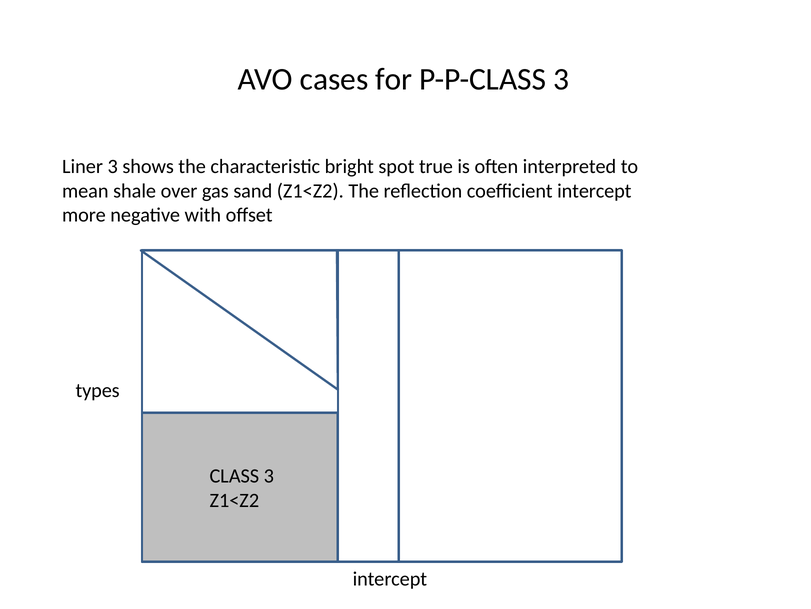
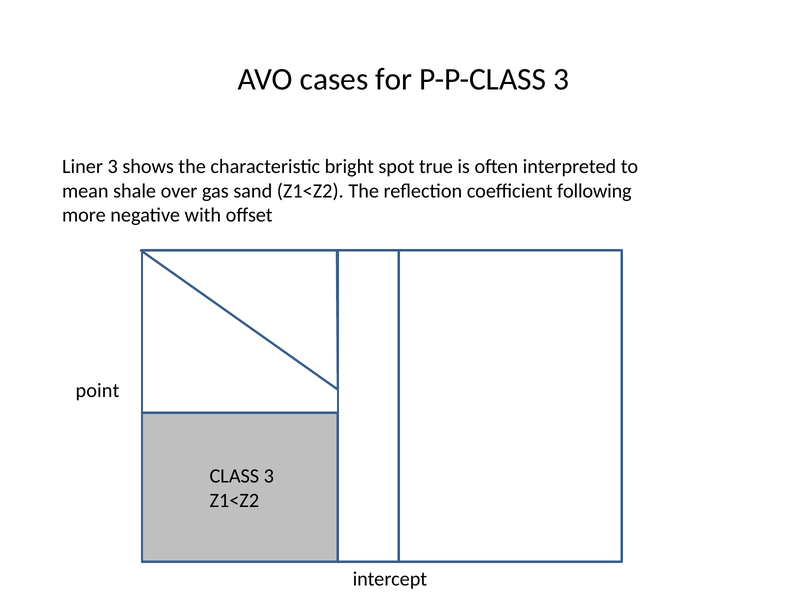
coefficient intercept: intercept -> following
types: types -> point
